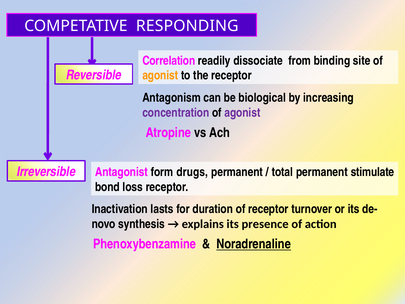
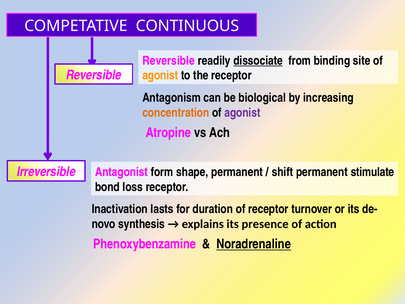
RESPONDING: RESPONDING -> CONTINUOUS
Correlation at (169, 61): Correlation -> Reversible
dissociate underline: none -> present
concentration colour: purple -> orange
drugs: drugs -> shape
total: total -> shift
